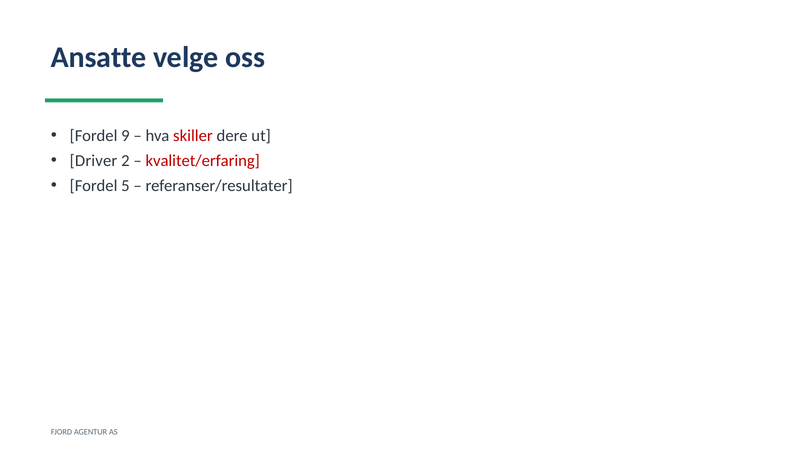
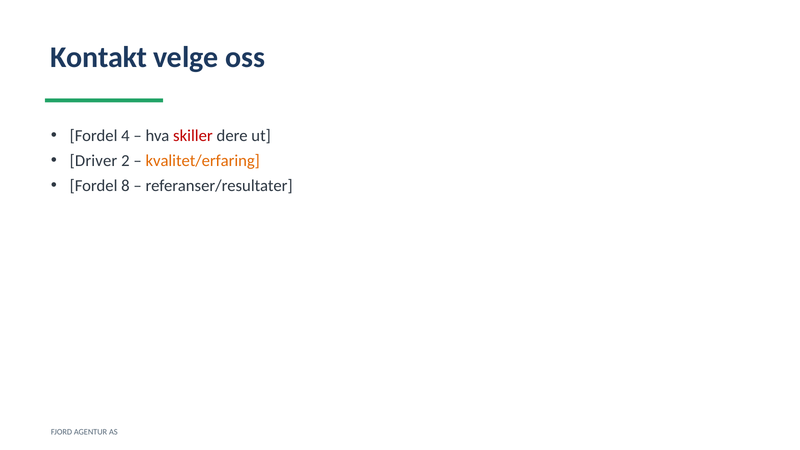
Ansatte: Ansatte -> Kontakt
9: 9 -> 4
kvalitet/erfaring colour: red -> orange
5: 5 -> 8
